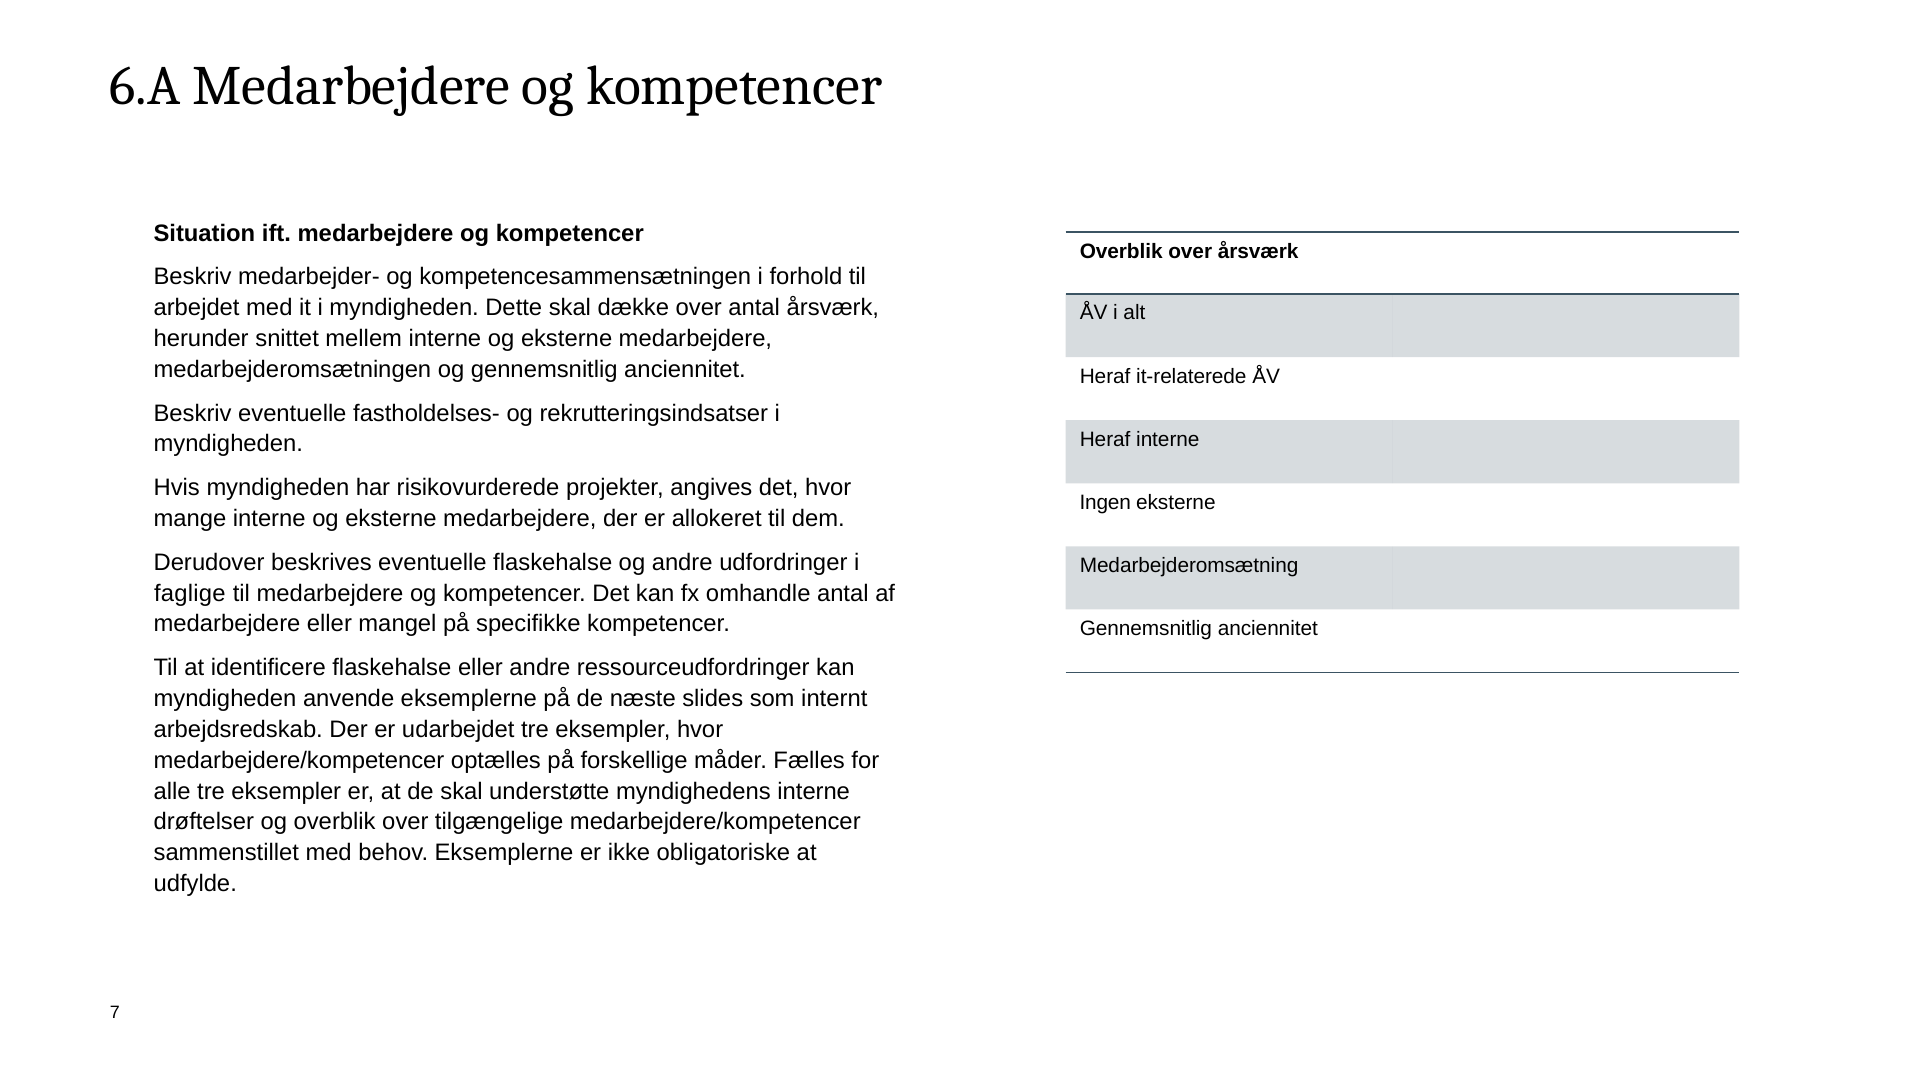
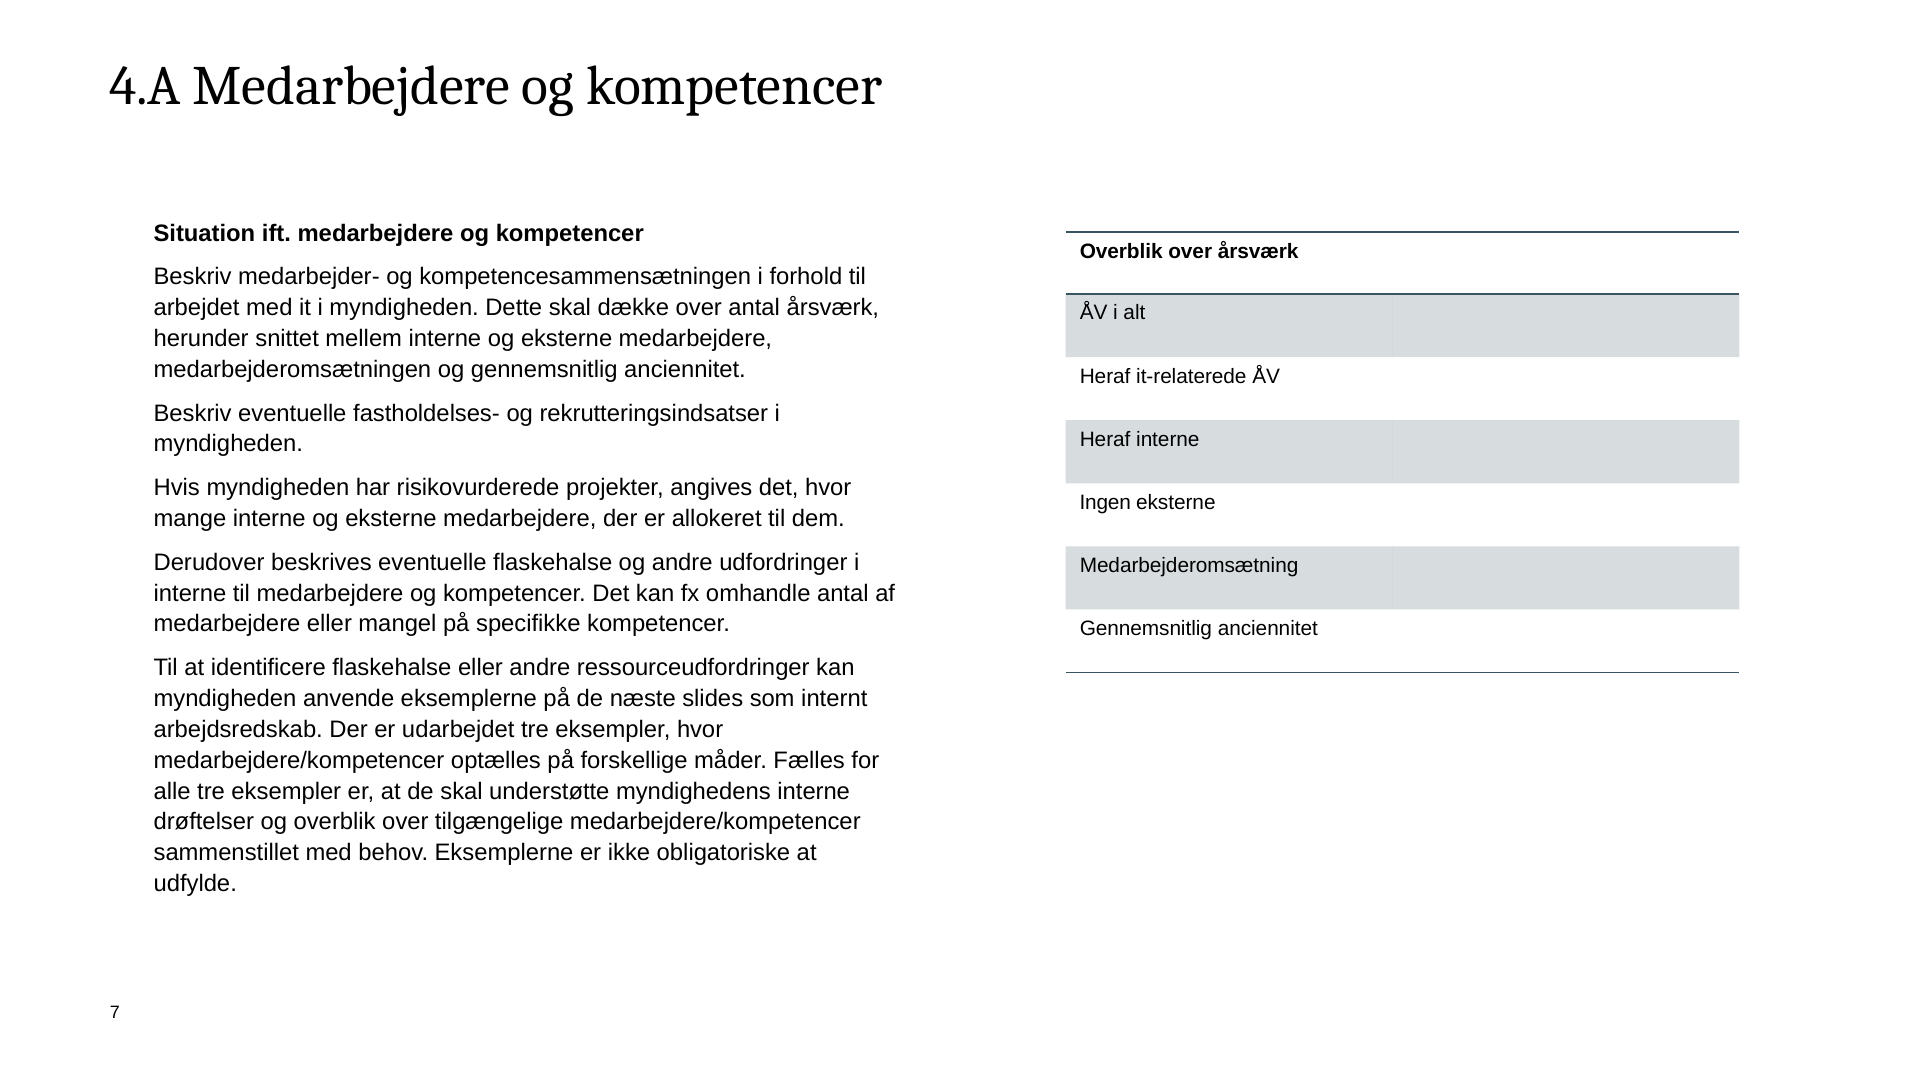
6.A: 6.A -> 4.A
faglige at (190, 593): faglige -> interne
